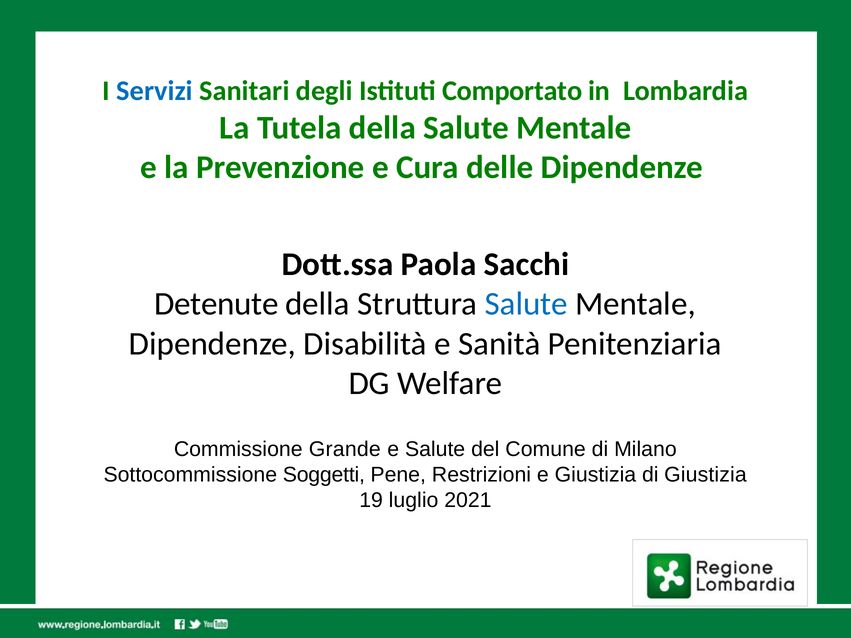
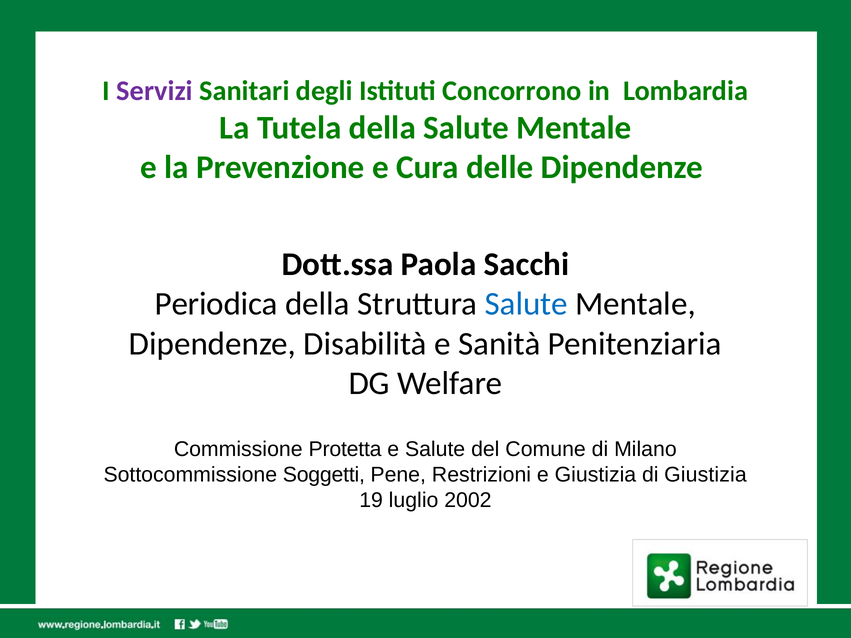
Servizi colour: blue -> purple
Comportato: Comportato -> Concorrono
Detenute: Detenute -> Periodica
Grande: Grande -> Protetta
2021: 2021 -> 2002
